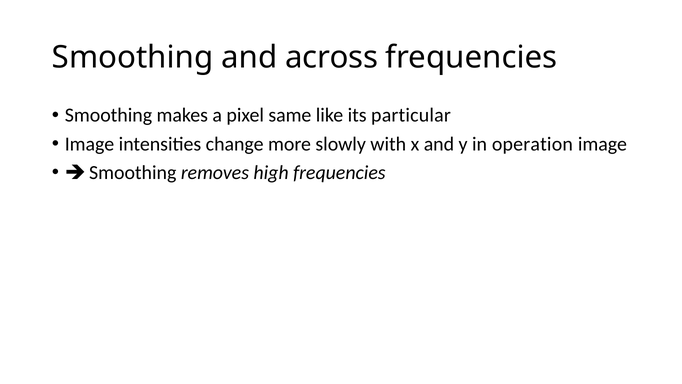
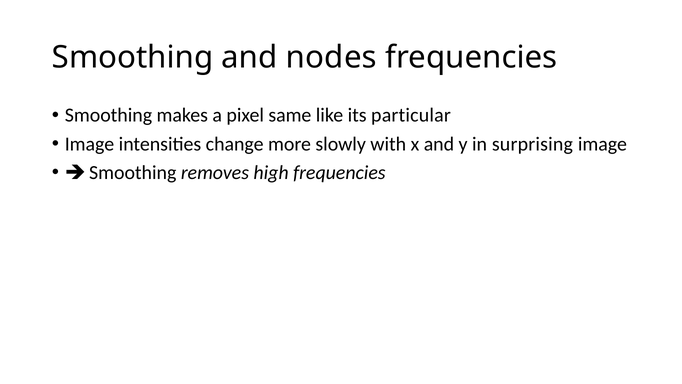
across: across -> nodes
operation: operation -> surprising
